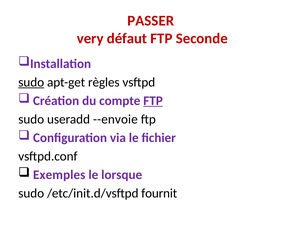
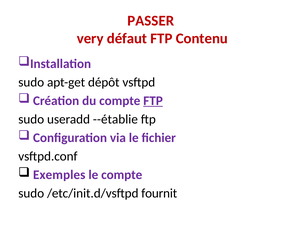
Seconde: Seconde -> Contenu
sudo at (31, 82) underline: present -> none
règles: règles -> dépôt
--envoie: --envoie -> --établie
le lorsque: lorsque -> compte
